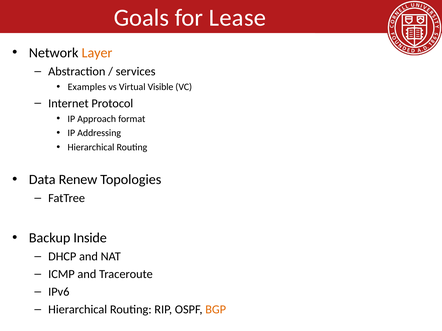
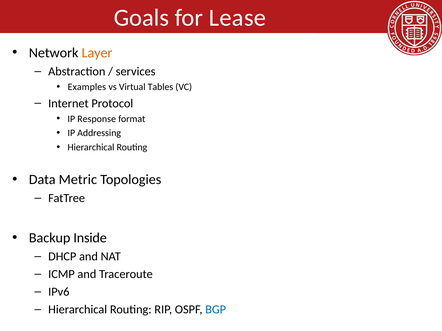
Visible: Visible -> Tables
Approach: Approach -> Response
Renew: Renew -> Metric
BGP colour: orange -> blue
